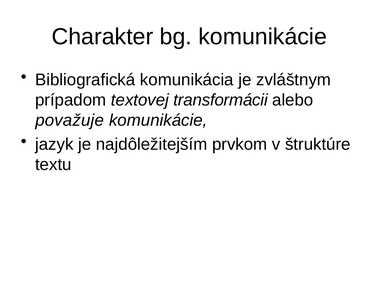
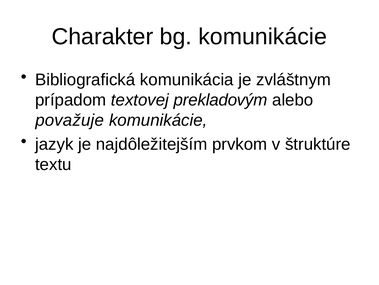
transformácii: transformácii -> prekladovým
